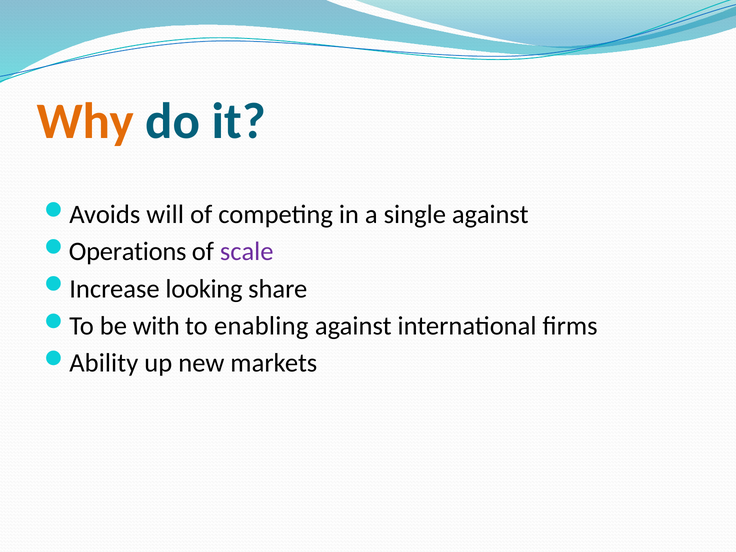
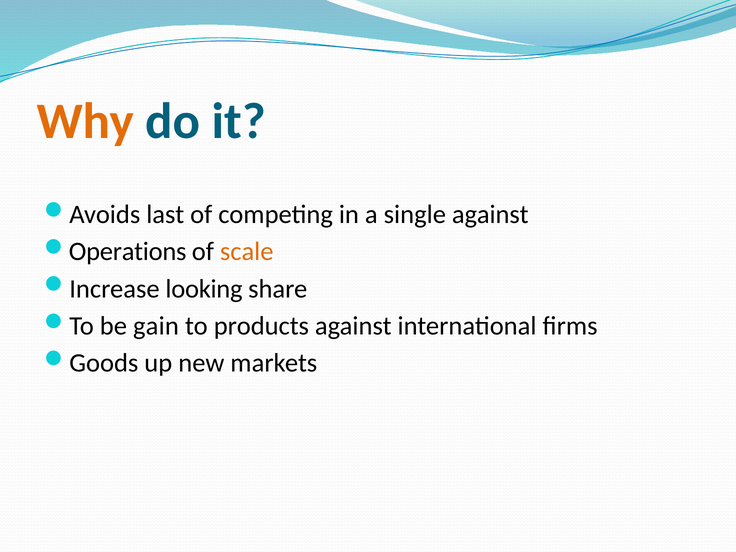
will: will -> last
scale colour: purple -> orange
with: with -> gain
enabling: enabling -> products
Ability: Ability -> Goods
